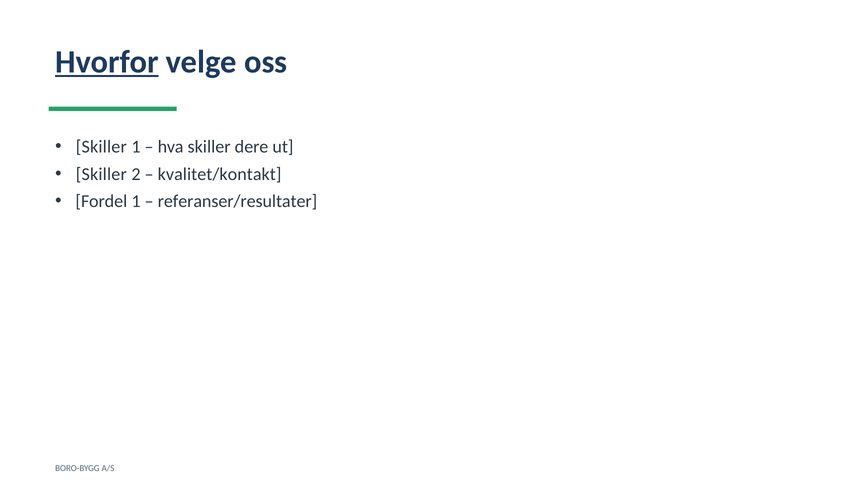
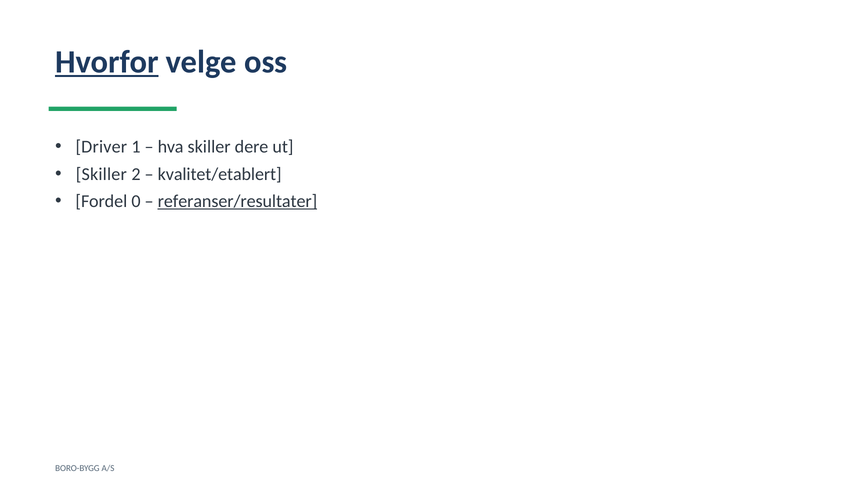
Skiller at (101, 147): Skiller -> Driver
kvalitet/kontakt: kvalitet/kontakt -> kvalitet/etablert
Fordel 1: 1 -> 0
referanser/resultater underline: none -> present
